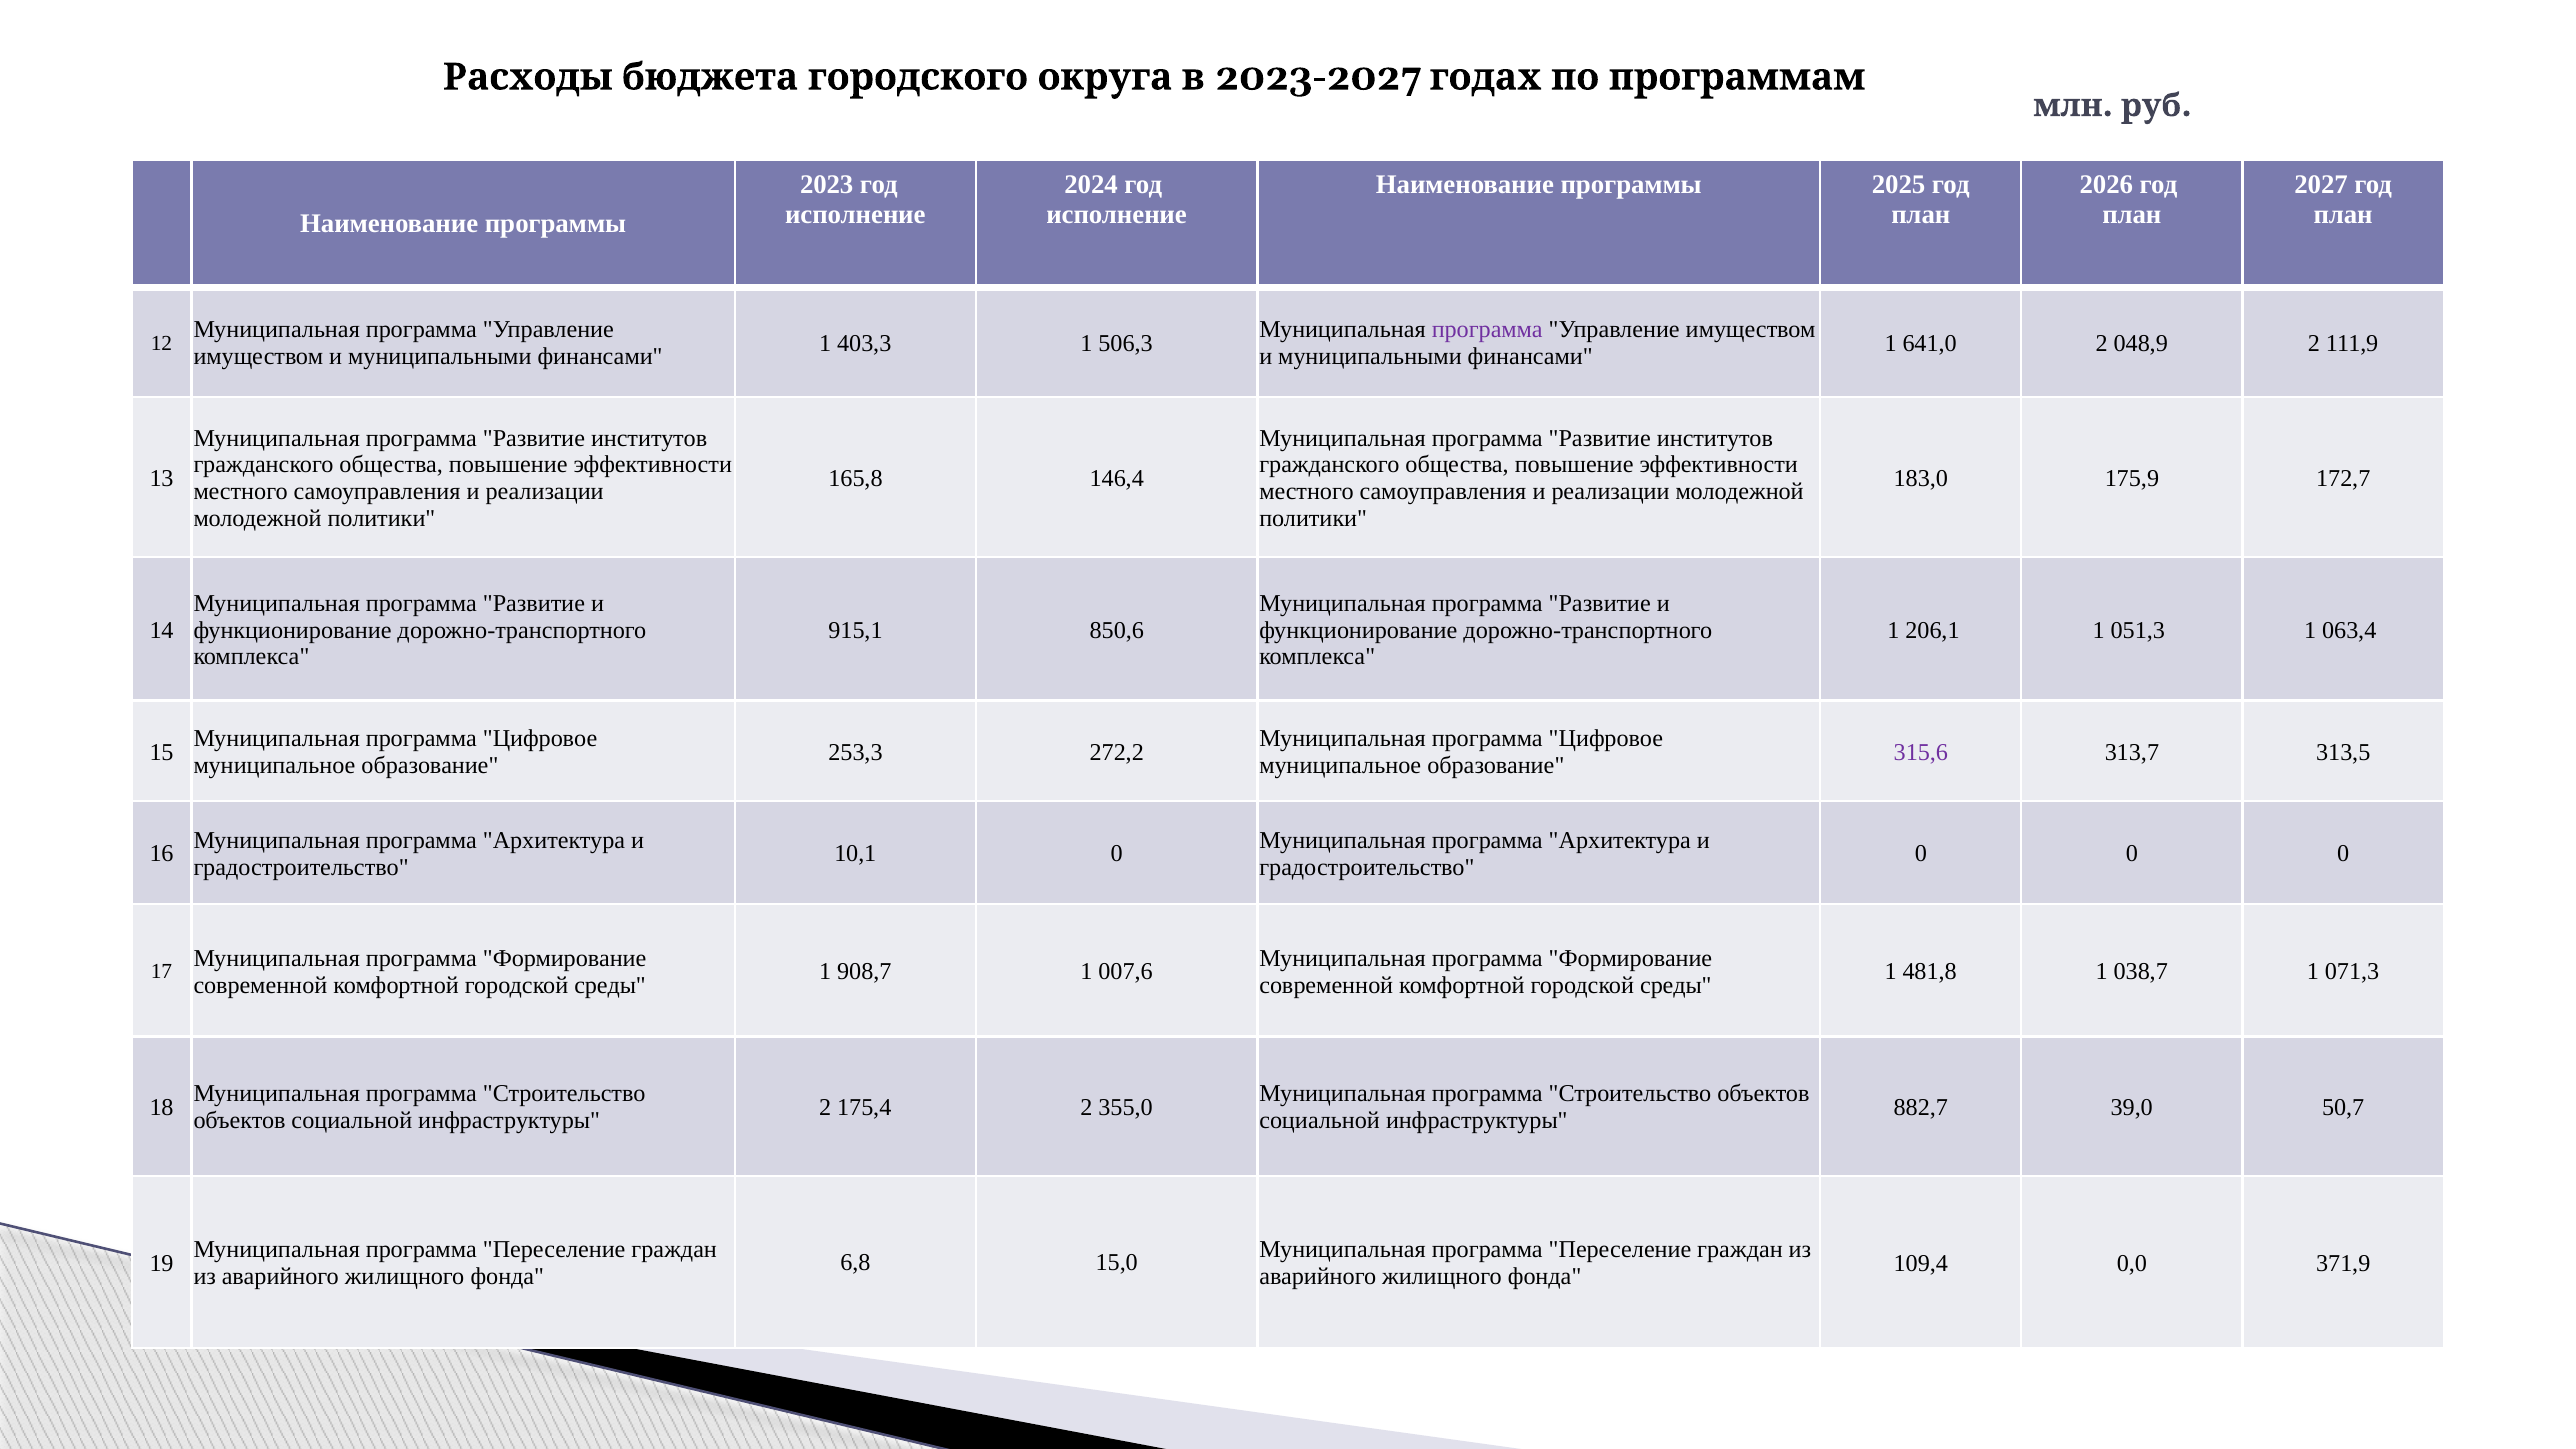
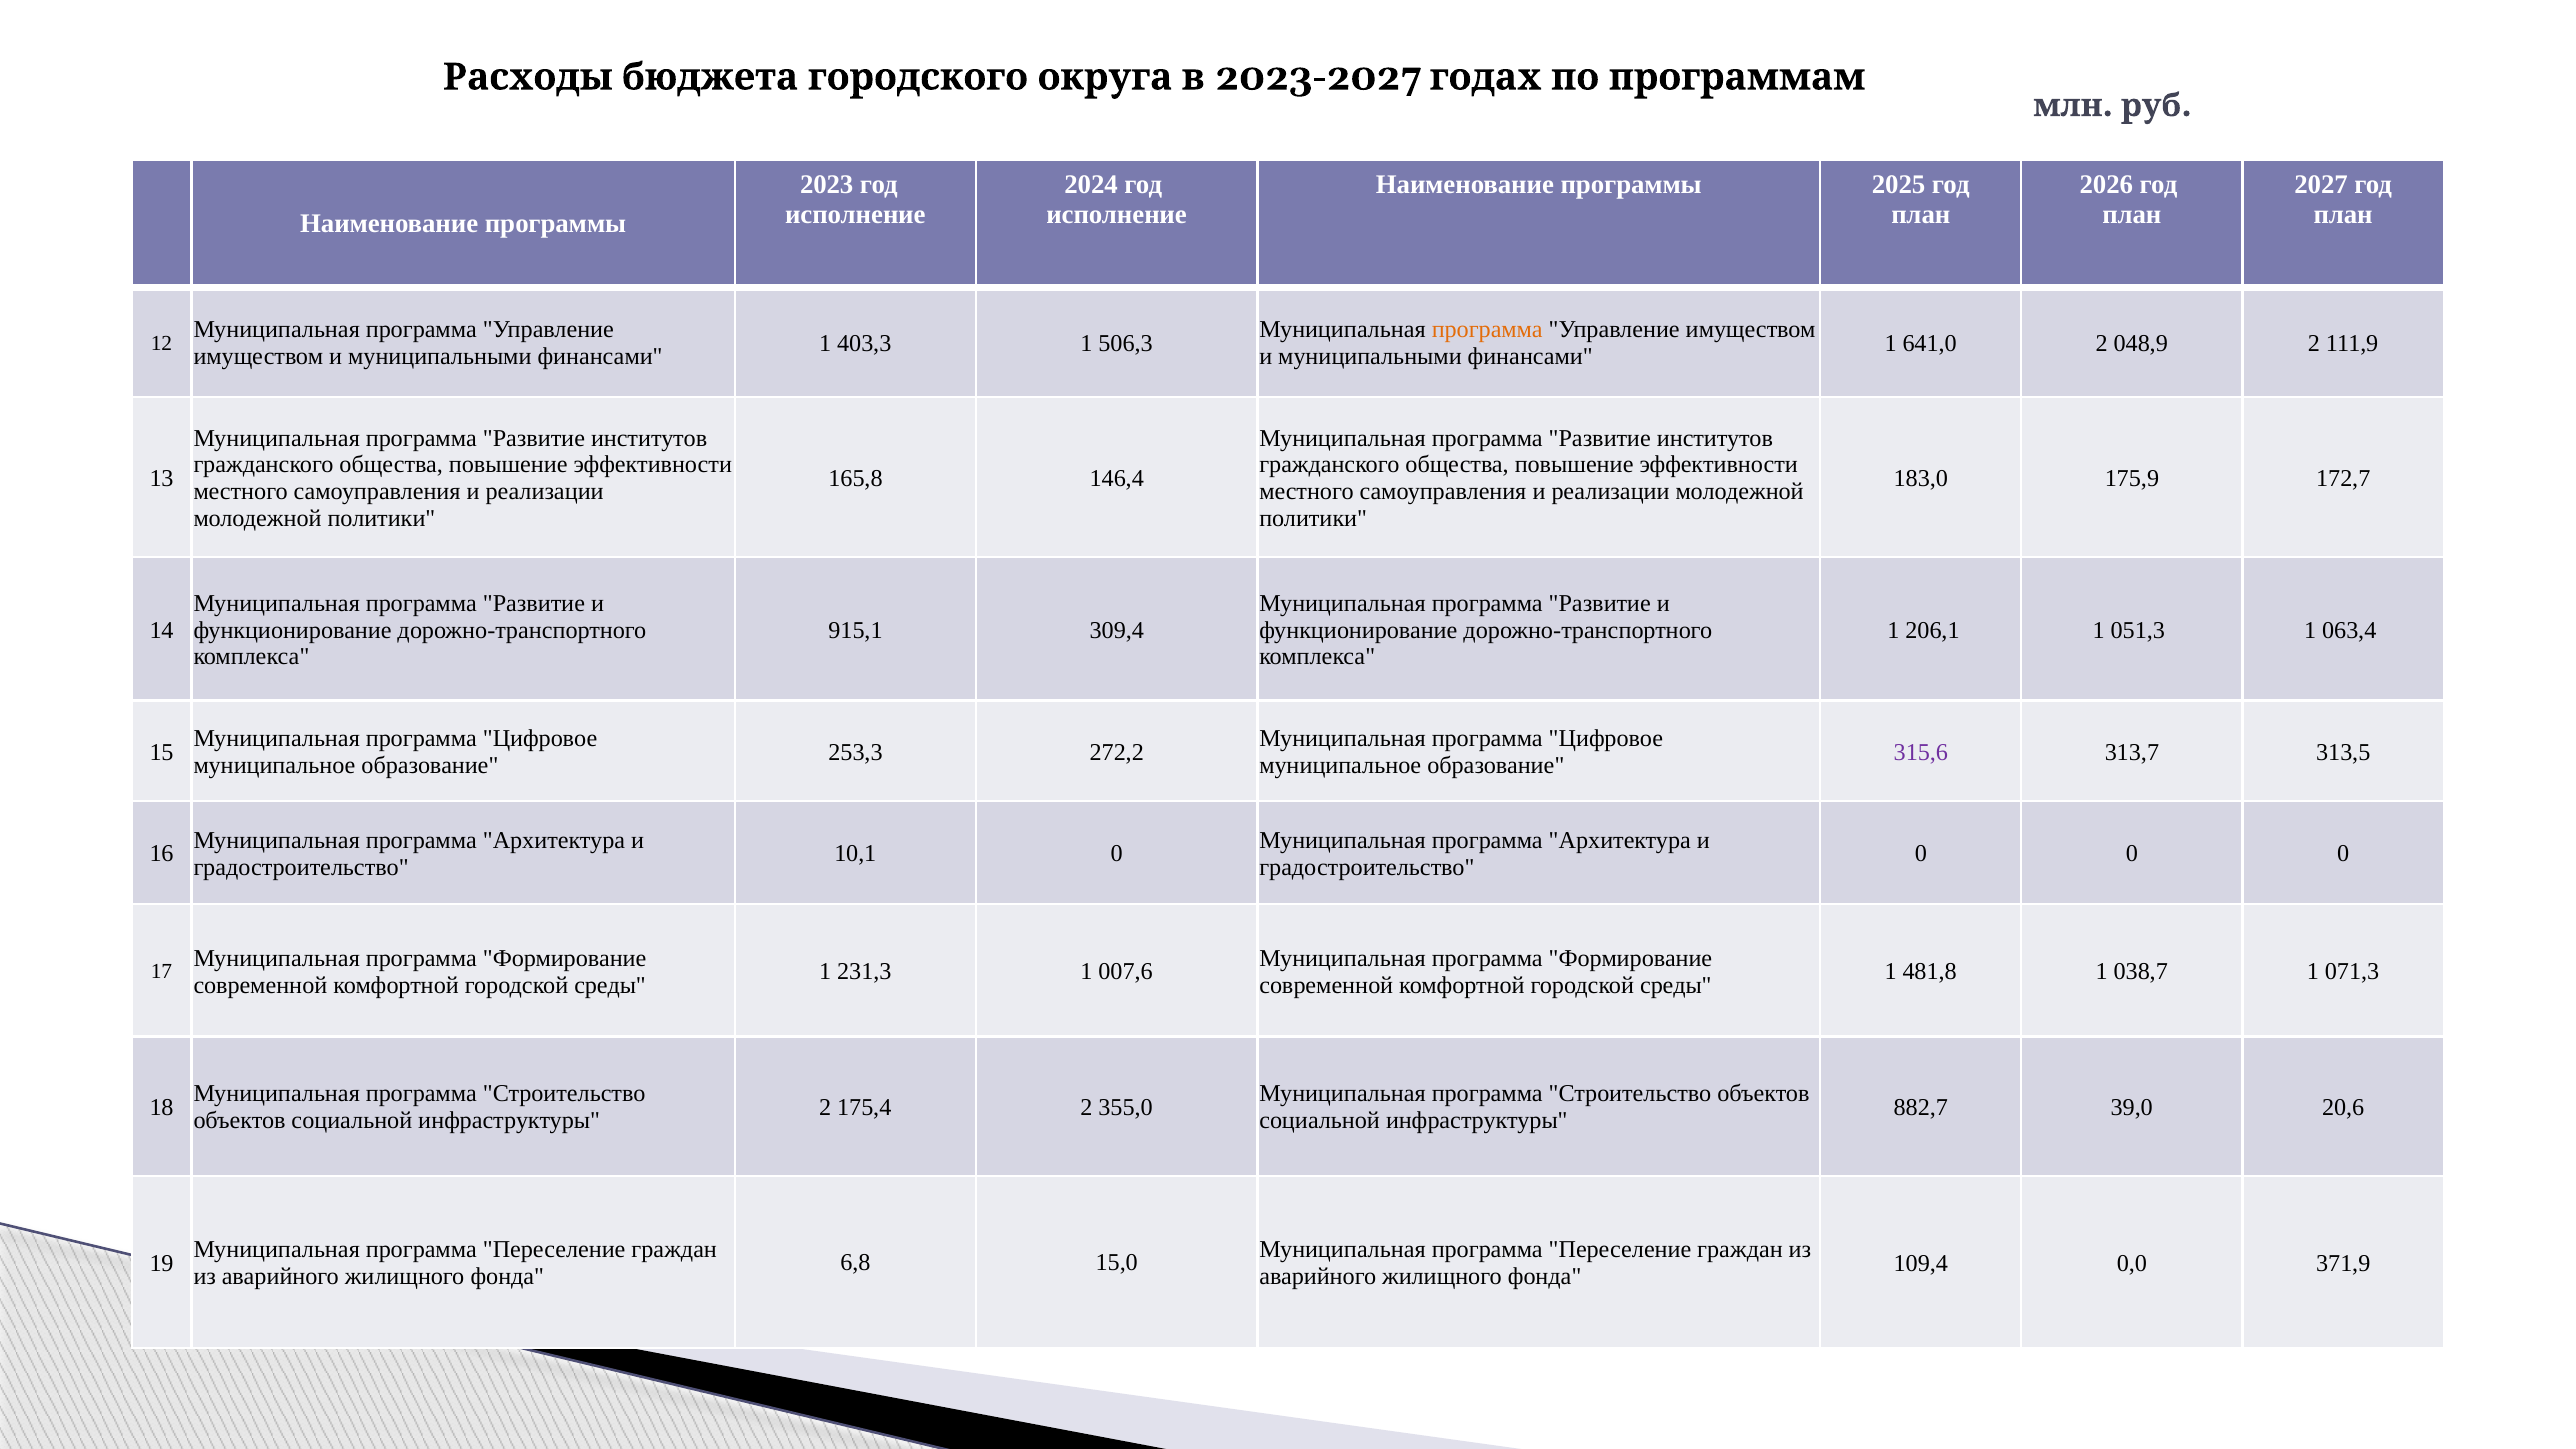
программа at (1487, 330) colour: purple -> orange
850,6: 850,6 -> 309,4
908,7: 908,7 -> 231,3
50,7: 50,7 -> 20,6
